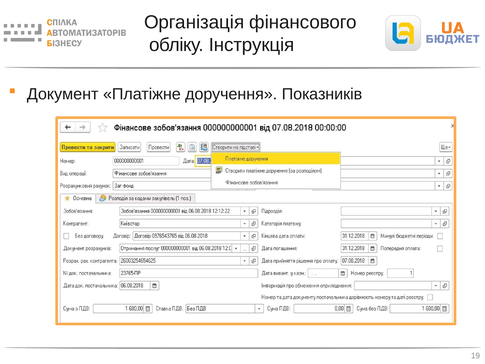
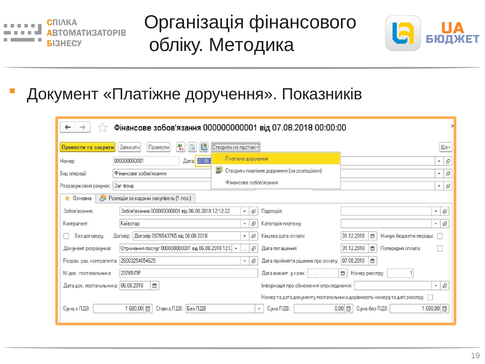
Інструкція: Інструкція -> Методика
